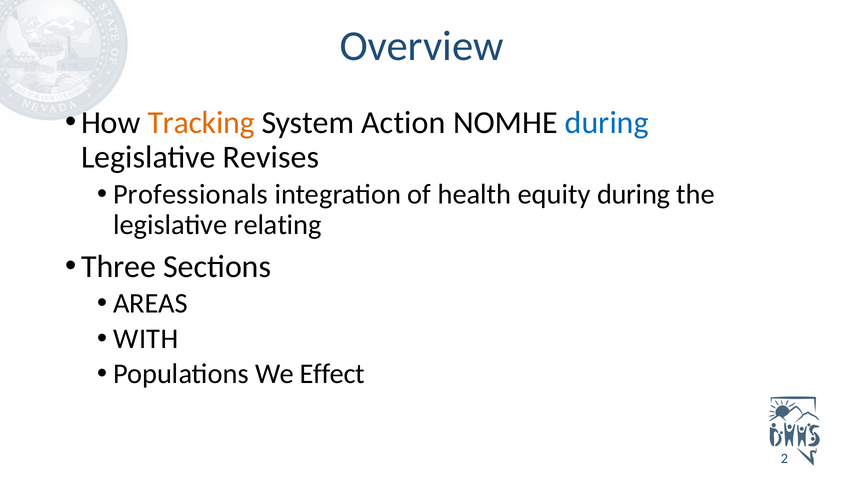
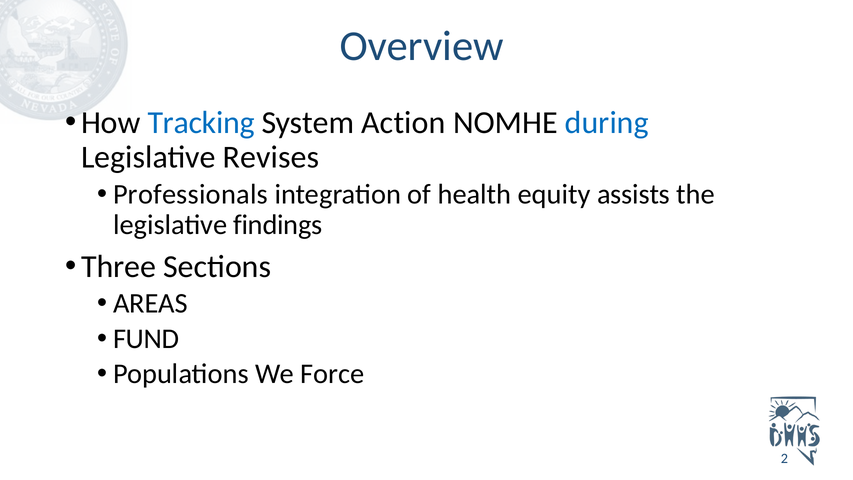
Tracking colour: orange -> blue
equity during: during -> assists
relating: relating -> findings
WITH: WITH -> FUND
Effect: Effect -> Force
